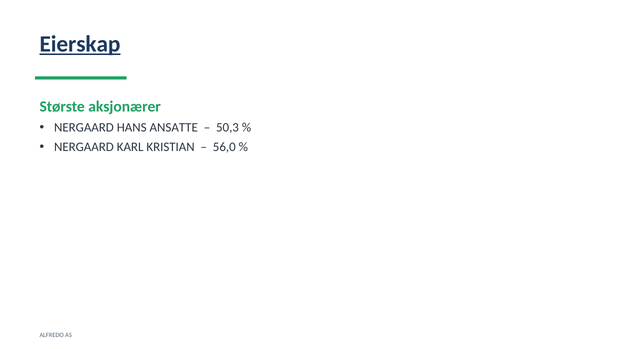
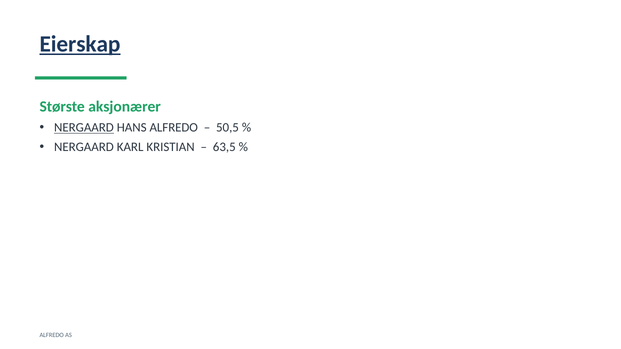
NERGAARD at (84, 128) underline: none -> present
HANS ANSATTE: ANSATTE -> ALFREDO
50,3: 50,3 -> 50,5
56,0: 56,0 -> 63,5
